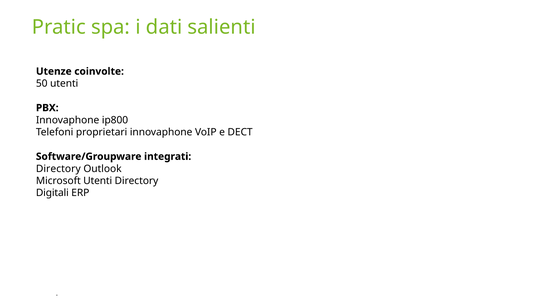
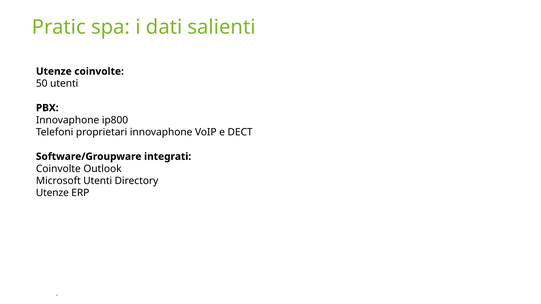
Directory at (58, 169): Directory -> Coinvolte
Digitali at (52, 193): Digitali -> Utenze
